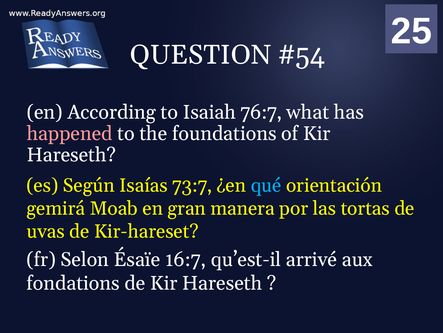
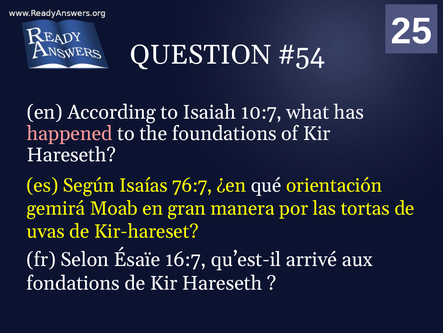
76:7: 76:7 -> 10:7
73:7: 73:7 -> 76:7
qué colour: light blue -> white
